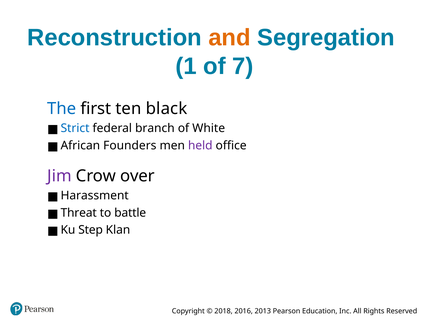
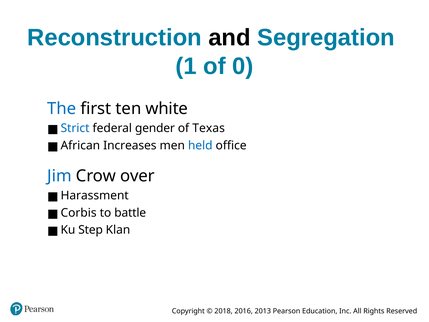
and colour: orange -> black
7: 7 -> 0
black: black -> white
branch: branch -> gender
White: White -> Texas
Founders: Founders -> Increases
held colour: purple -> blue
Jim colour: purple -> blue
Threat: Threat -> Corbis
